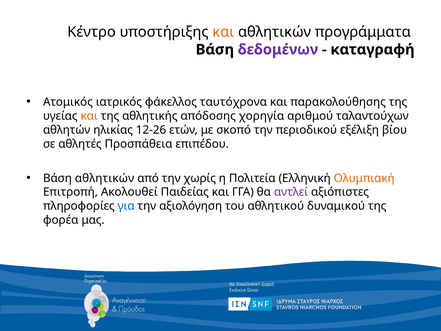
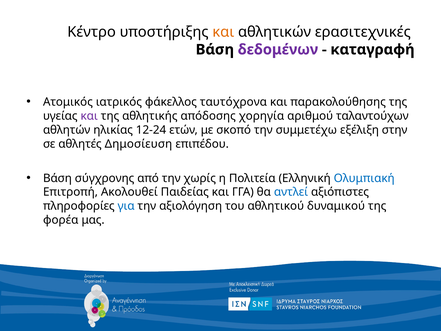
προγράμματα: προγράμματα -> ερασιτεχνικές
και at (89, 116) colour: orange -> purple
12-26: 12-26 -> 12-24
περιοδικού: περιοδικού -> συμμετέχω
βίου: βίου -> στην
Προσπάθεια: Προσπάθεια -> Δημοσίευση
Βάση αθλητικών: αθλητικών -> σύγχρονης
Ολυμπιακή colour: orange -> blue
αντλεί colour: purple -> blue
